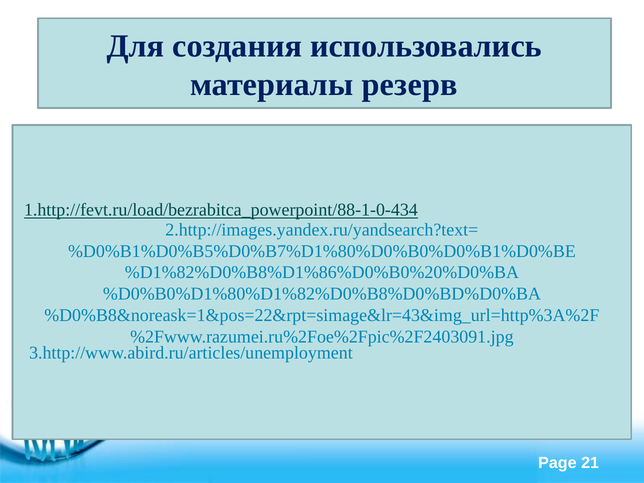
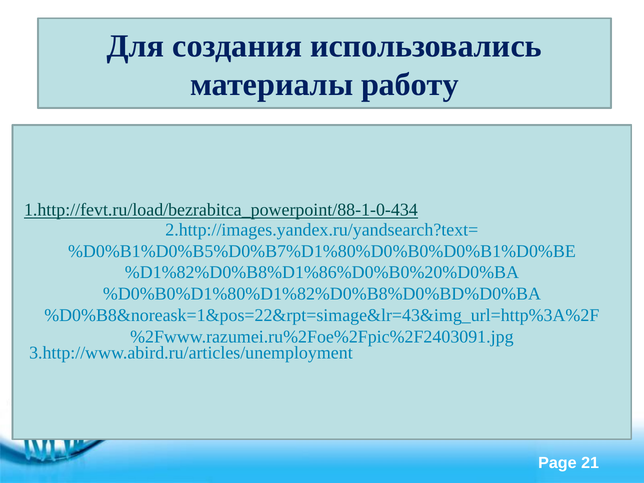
резерв: резерв -> работу
